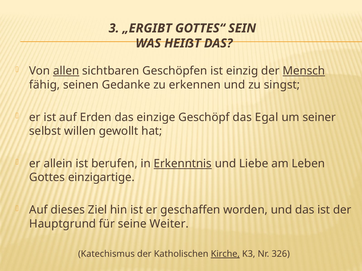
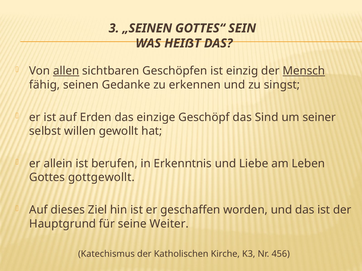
„ERGIBT: „ERGIBT -> „SEINEN
Egal: Egal -> Sind
Erkenntnis underline: present -> none
einzigartige: einzigartige -> gottgewollt
Kirche underline: present -> none
326: 326 -> 456
